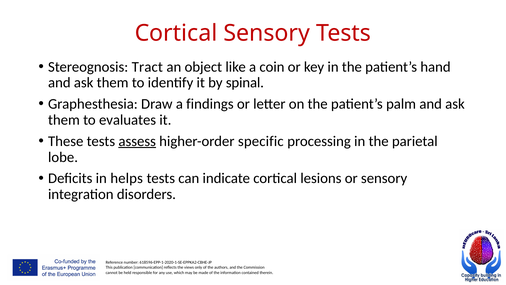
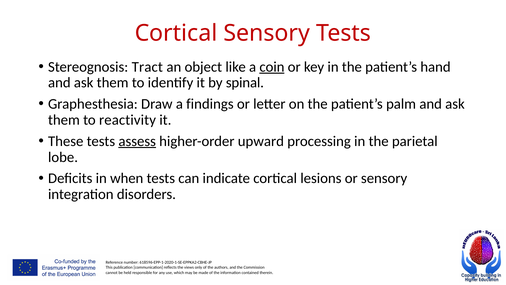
coin underline: none -> present
evaluates: evaluates -> reactivity
specific: specific -> upward
helps: helps -> when
